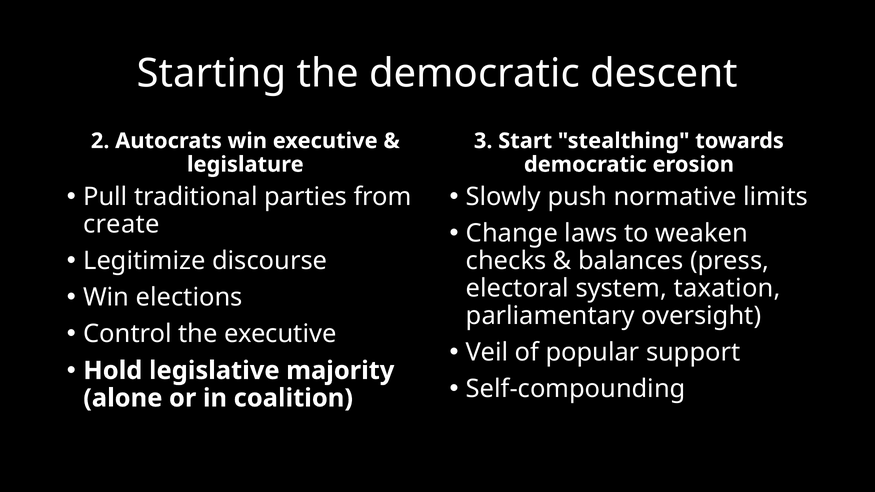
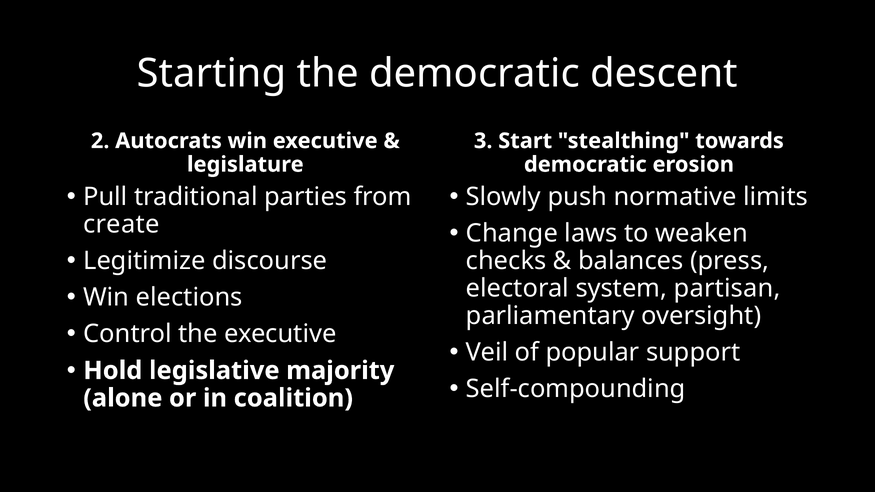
taxation: taxation -> partisan
